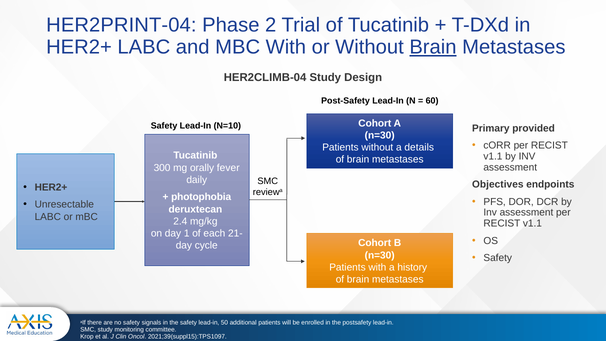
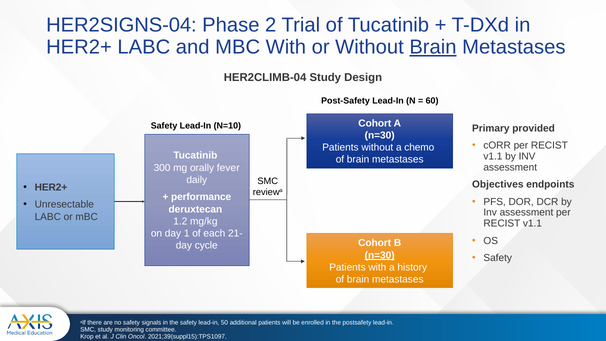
HER2PRINT-04: HER2PRINT-04 -> HER2SIGNS-04
details: details -> chemo
photophobia: photophobia -> performance
2.4: 2.4 -> 1.2
n=30 at (380, 255) underline: none -> present
